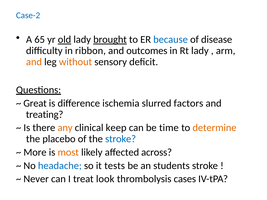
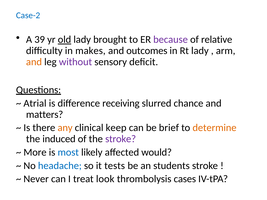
65: 65 -> 39
brought underline: present -> none
because colour: blue -> purple
disease: disease -> relative
ribbon: ribbon -> makes
without colour: orange -> purple
Great: Great -> Atrial
ischemia: ischemia -> receiving
factors: factors -> chance
treating: treating -> matters
time: time -> brief
placebo: placebo -> induced
stroke at (121, 139) colour: blue -> purple
most colour: orange -> blue
across: across -> would
